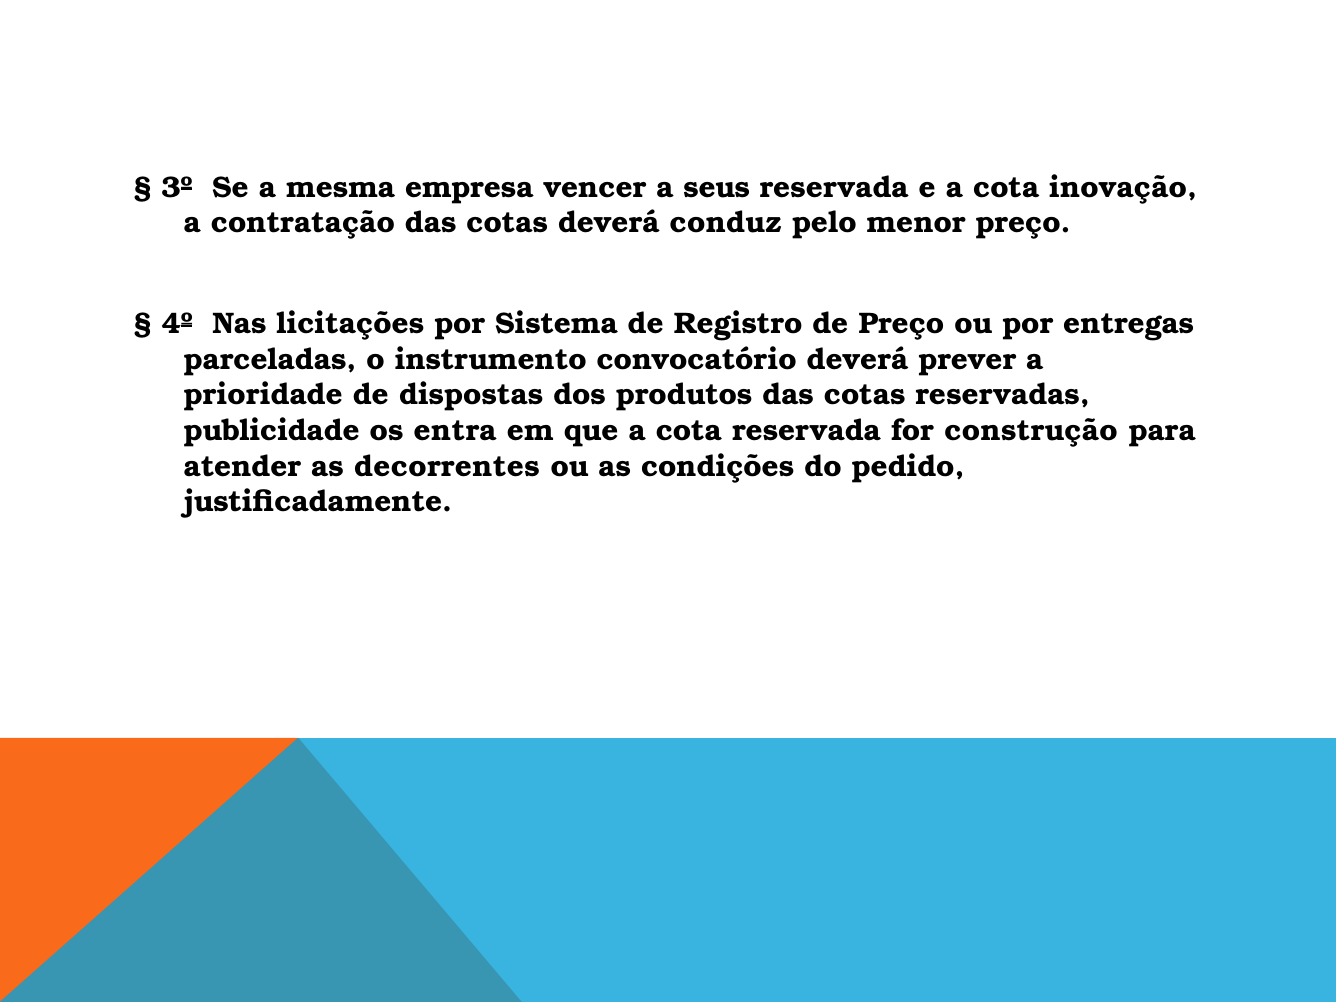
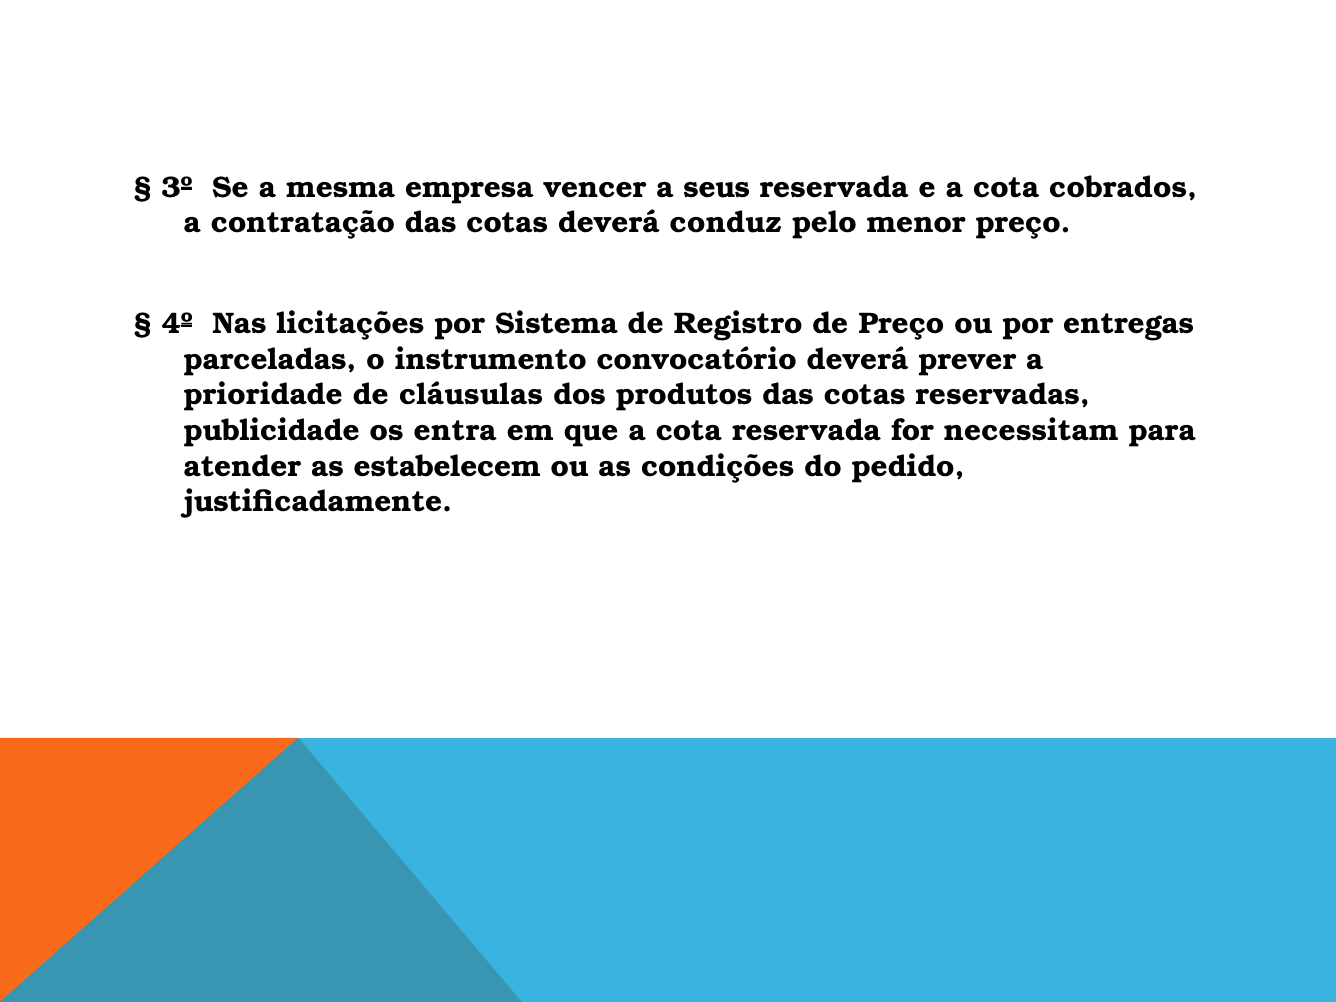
inovação: inovação -> cobrados
dispostas: dispostas -> cláusulas
construção: construção -> necessitam
decorrentes: decorrentes -> estabelecem
